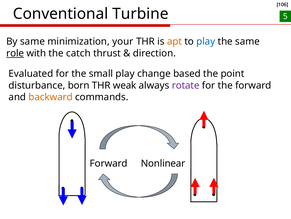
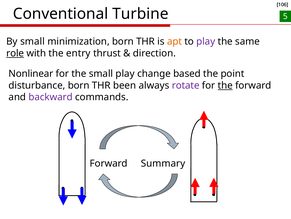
By same: same -> small
minimization your: your -> born
play at (206, 41) colour: blue -> purple
catch: catch -> entry
Evaluated: Evaluated -> Nonlinear
weak: weak -> been
the at (225, 85) underline: none -> present
backward colour: orange -> purple
Nonlinear: Nonlinear -> Summary
